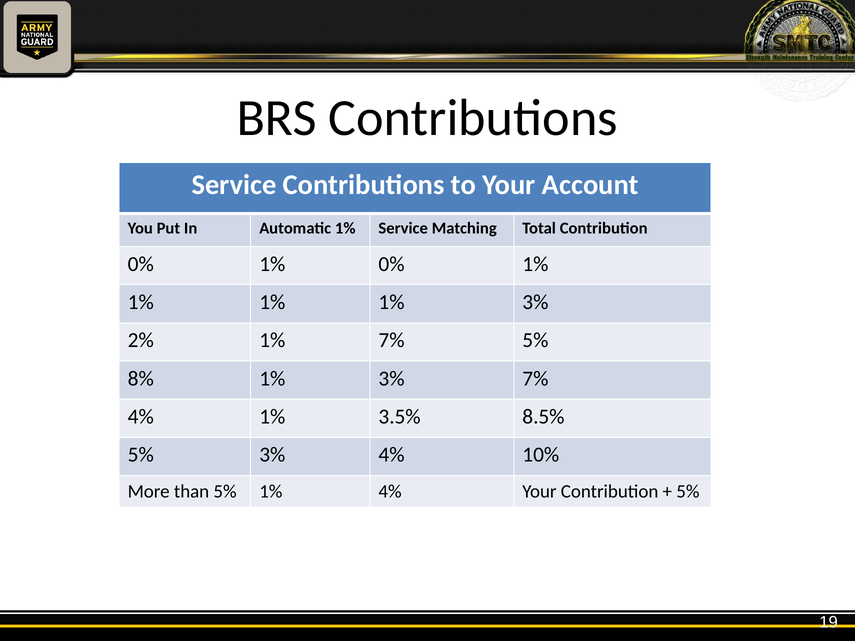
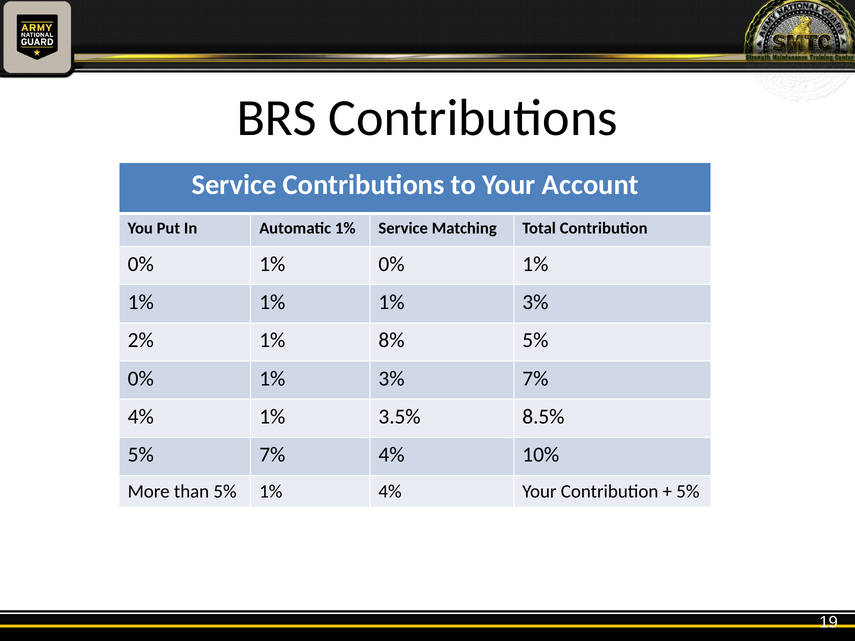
1% 7%: 7% -> 8%
8% at (141, 379): 8% -> 0%
5% 3%: 3% -> 7%
